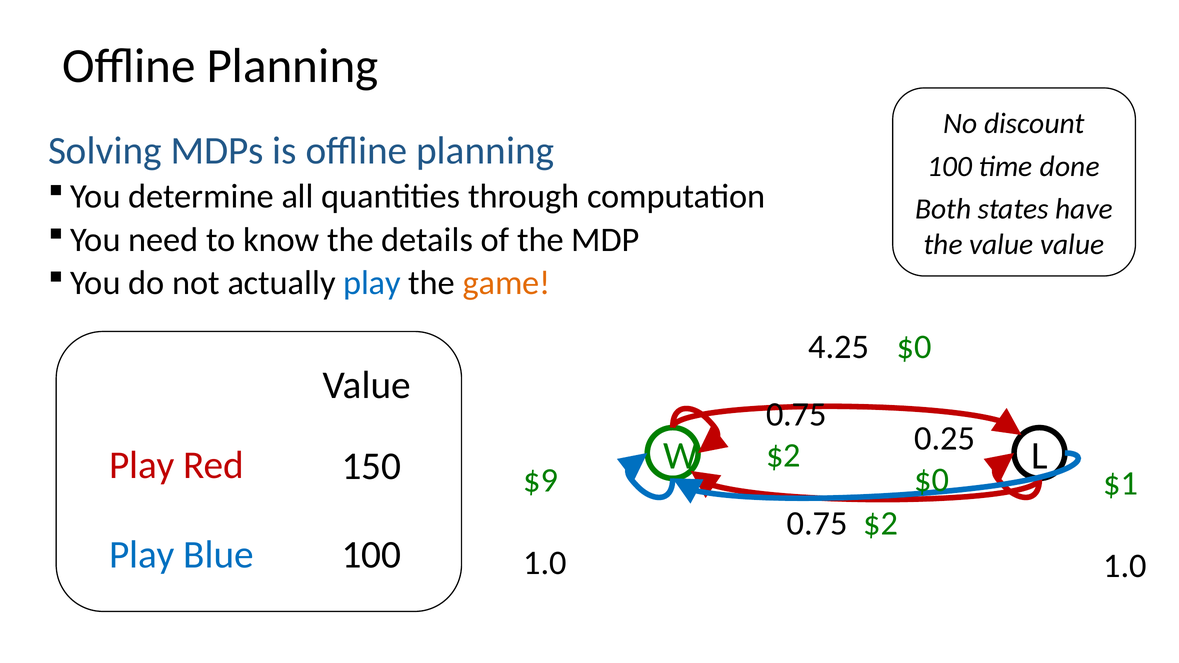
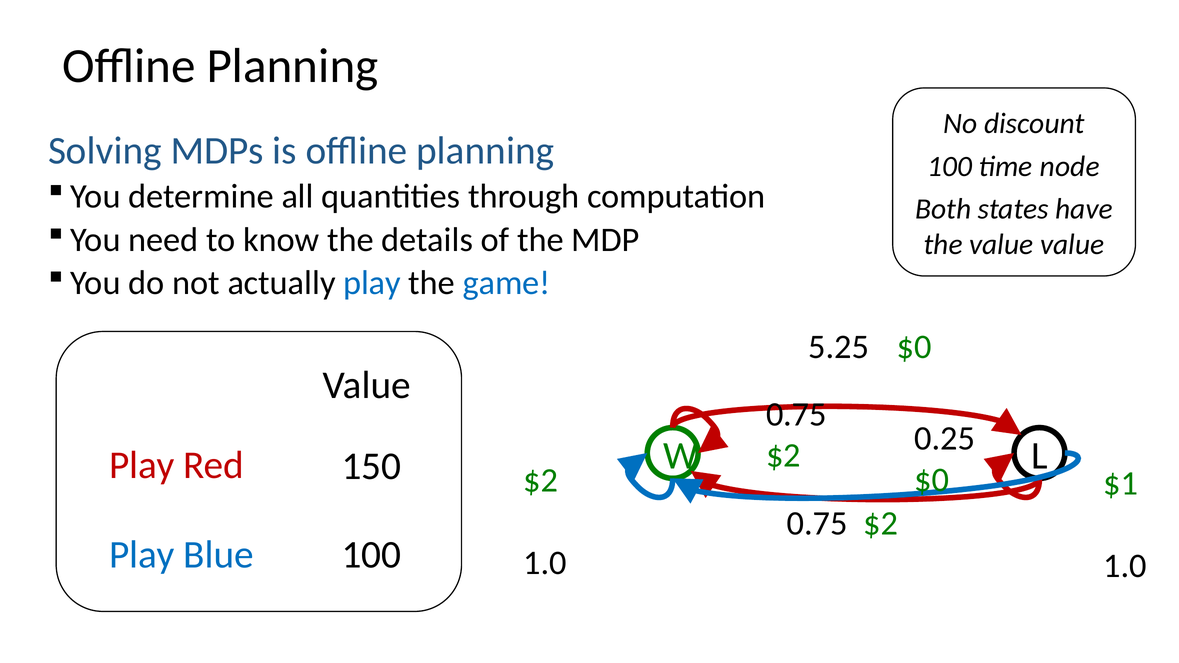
done: done -> node
game colour: orange -> blue
4.25: 4.25 -> 5.25
$9 at (541, 480): $9 -> $2
